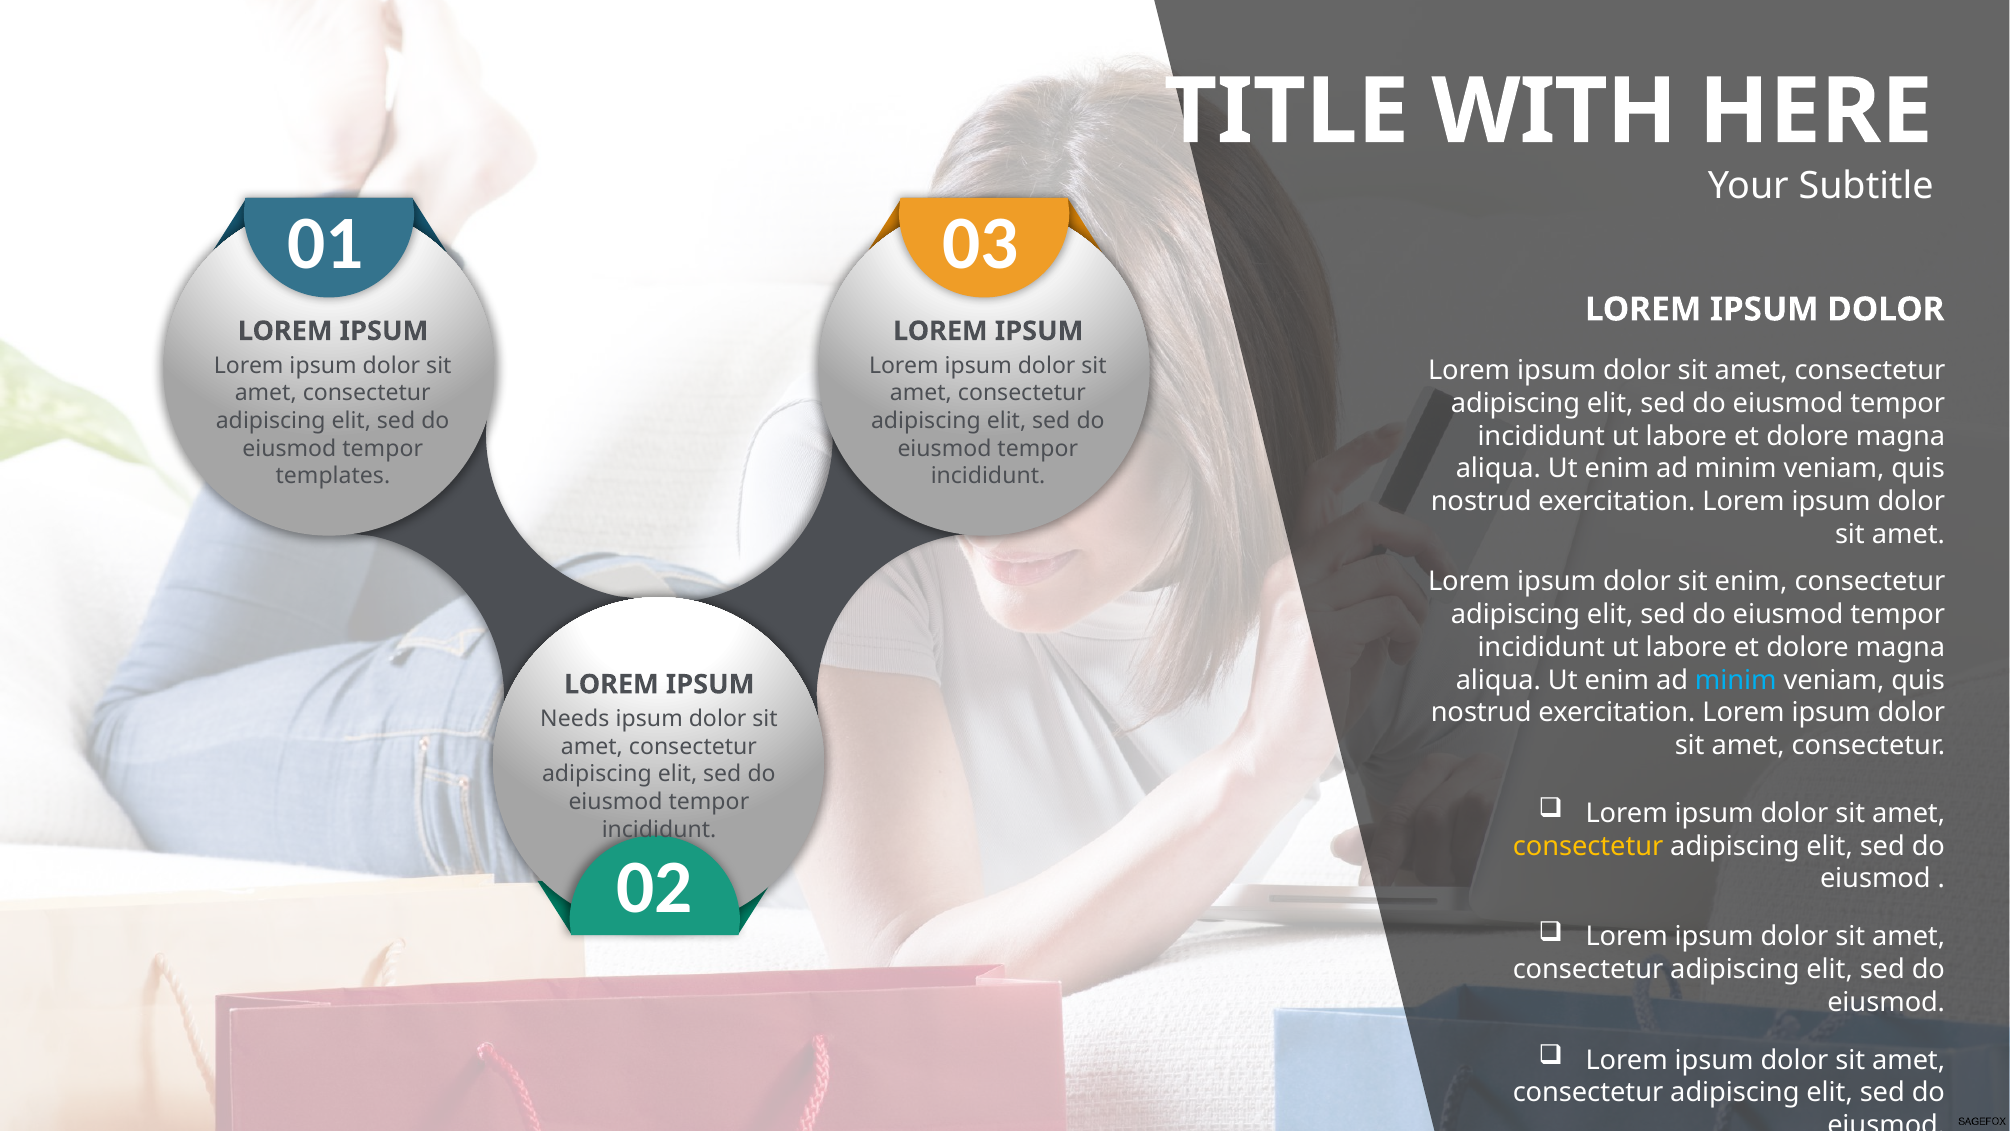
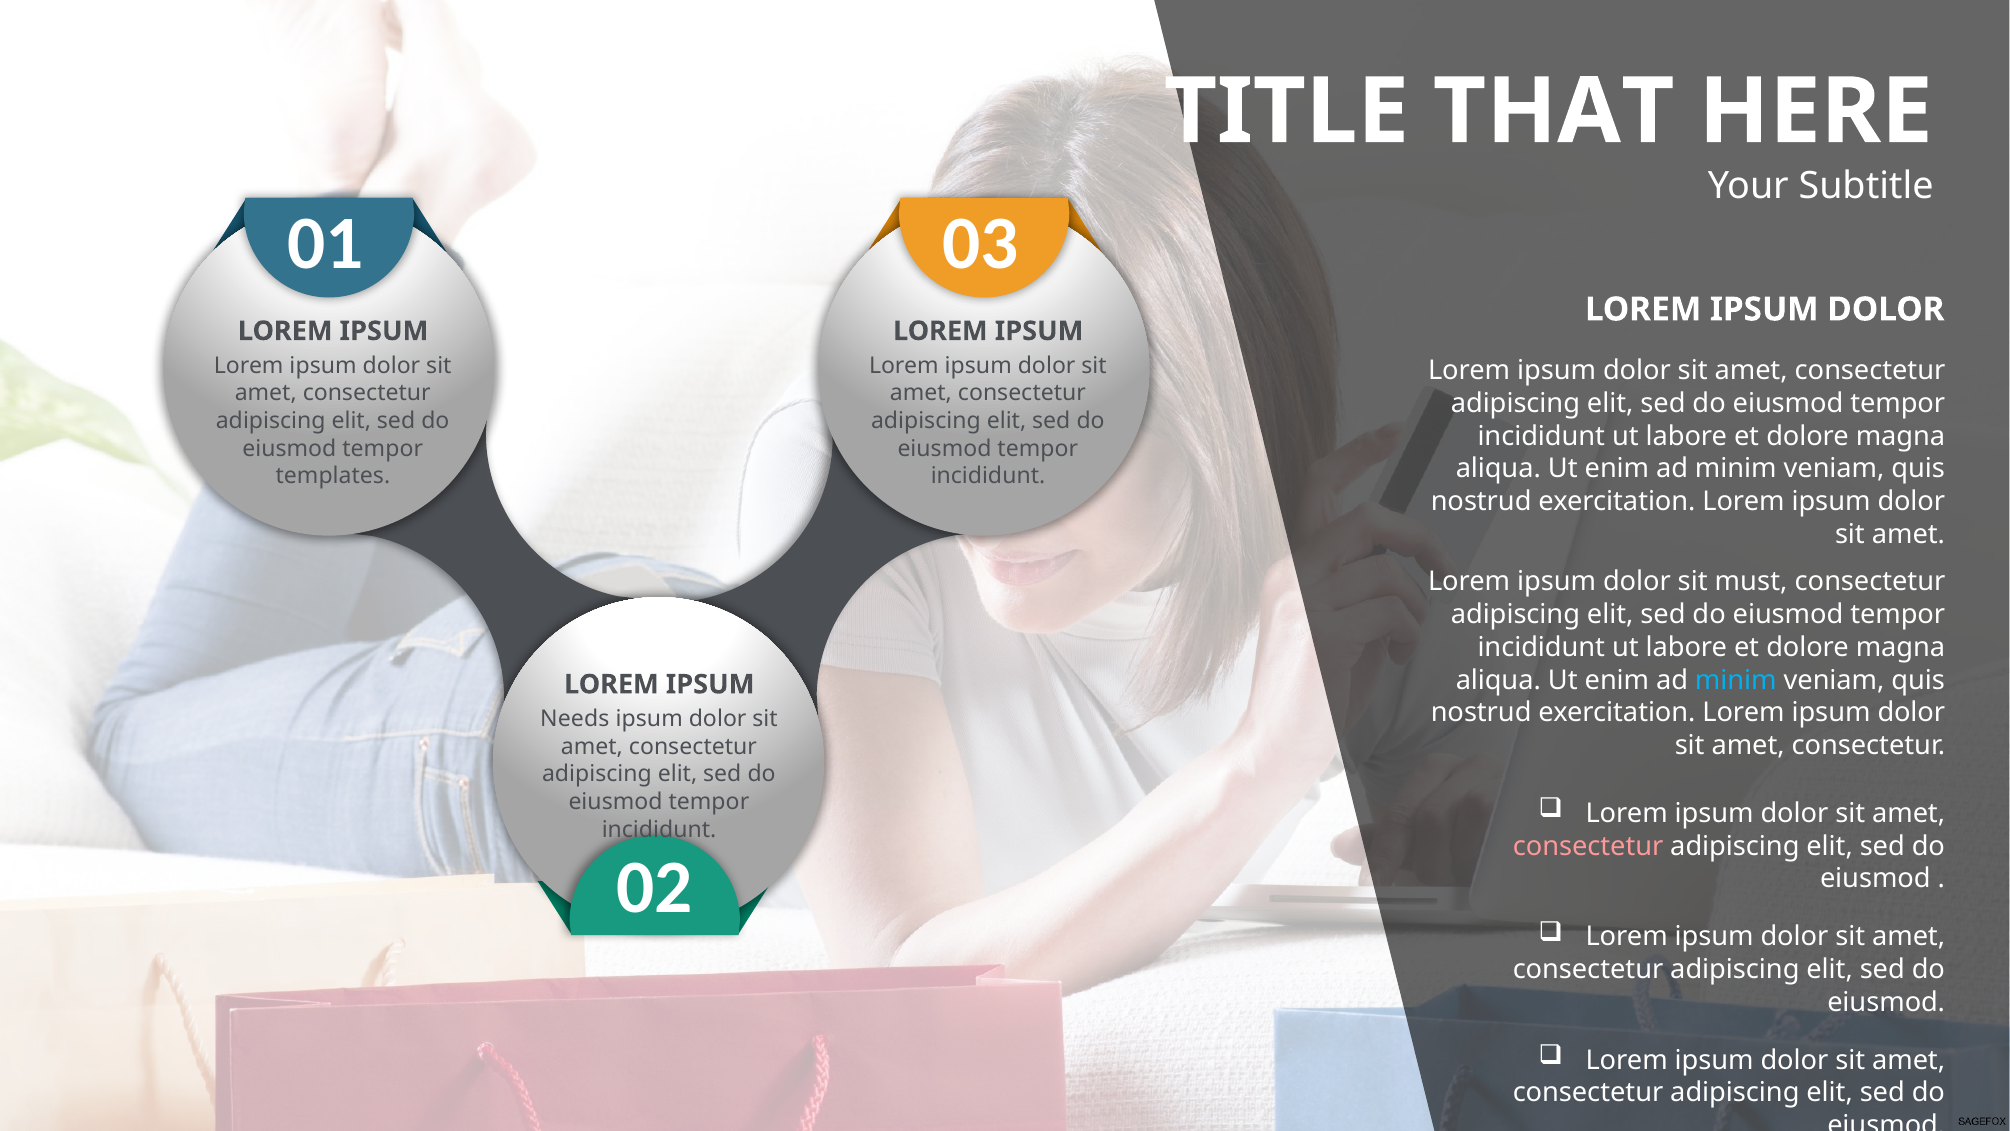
WITH: WITH -> THAT
sit enim: enim -> must
consectetur at (1588, 846) colour: yellow -> pink
